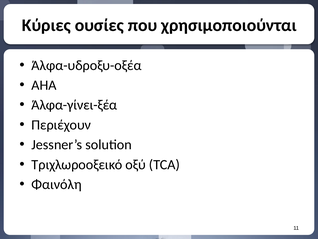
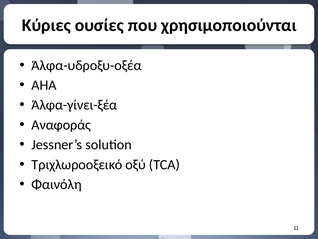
Περιέχουν: Περιέχουν -> Αναφοράς
